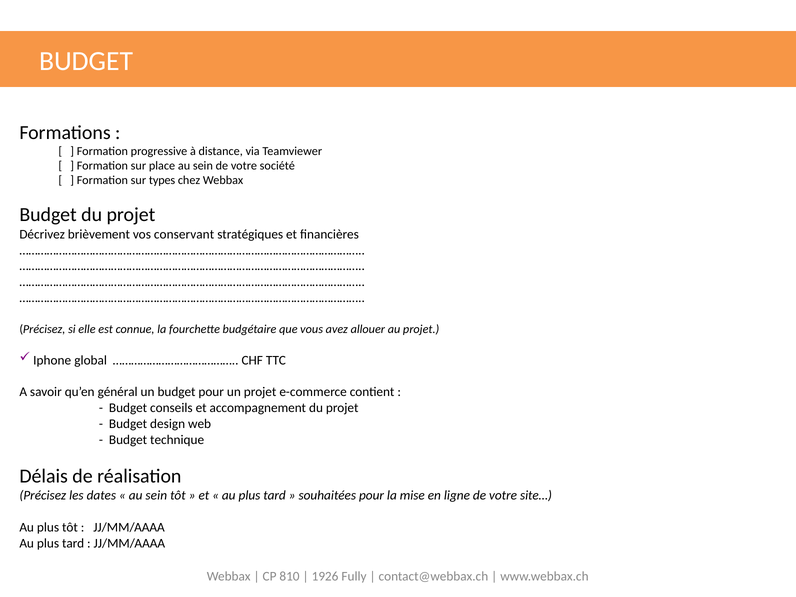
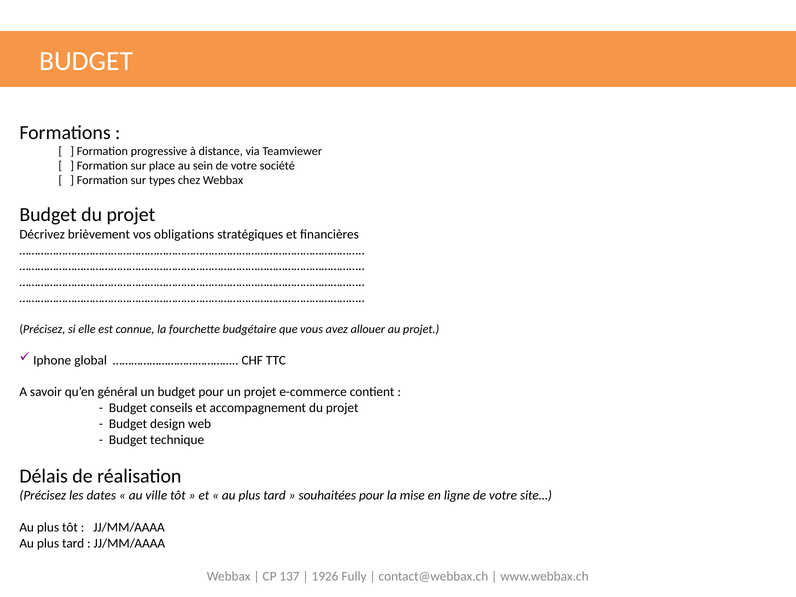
conservant: conservant -> obligations
sein at (156, 496): sein -> ville
810: 810 -> 137
